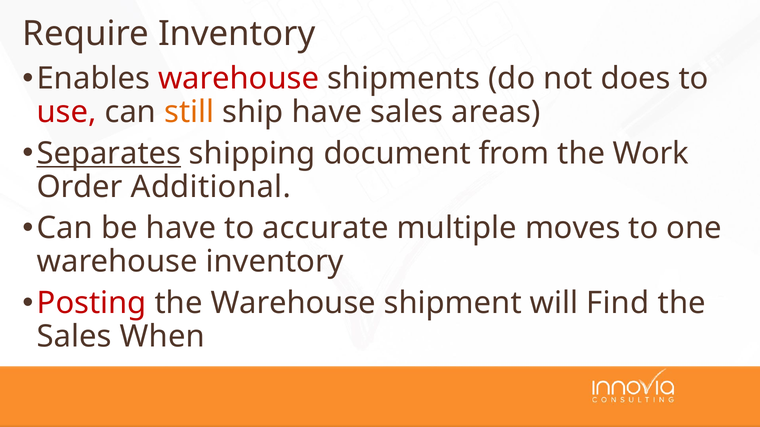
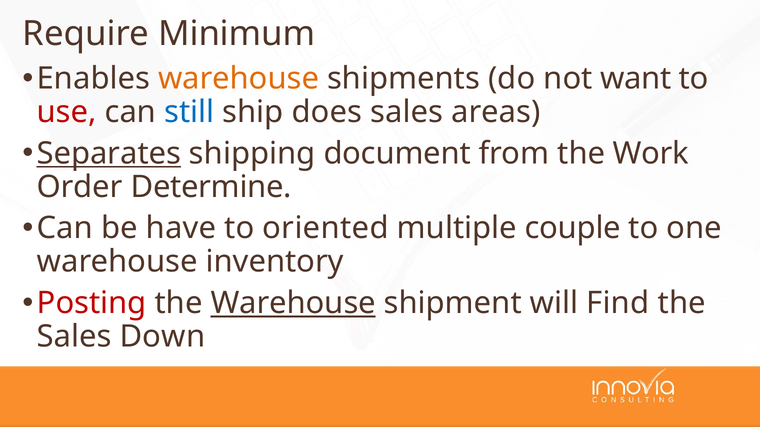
Require Inventory: Inventory -> Minimum
warehouse at (239, 79) colour: red -> orange
does: does -> want
still colour: orange -> blue
ship have: have -> does
Additional: Additional -> Determine
accurate: accurate -> oriented
moves: moves -> couple
Warehouse at (293, 304) underline: none -> present
When: When -> Down
